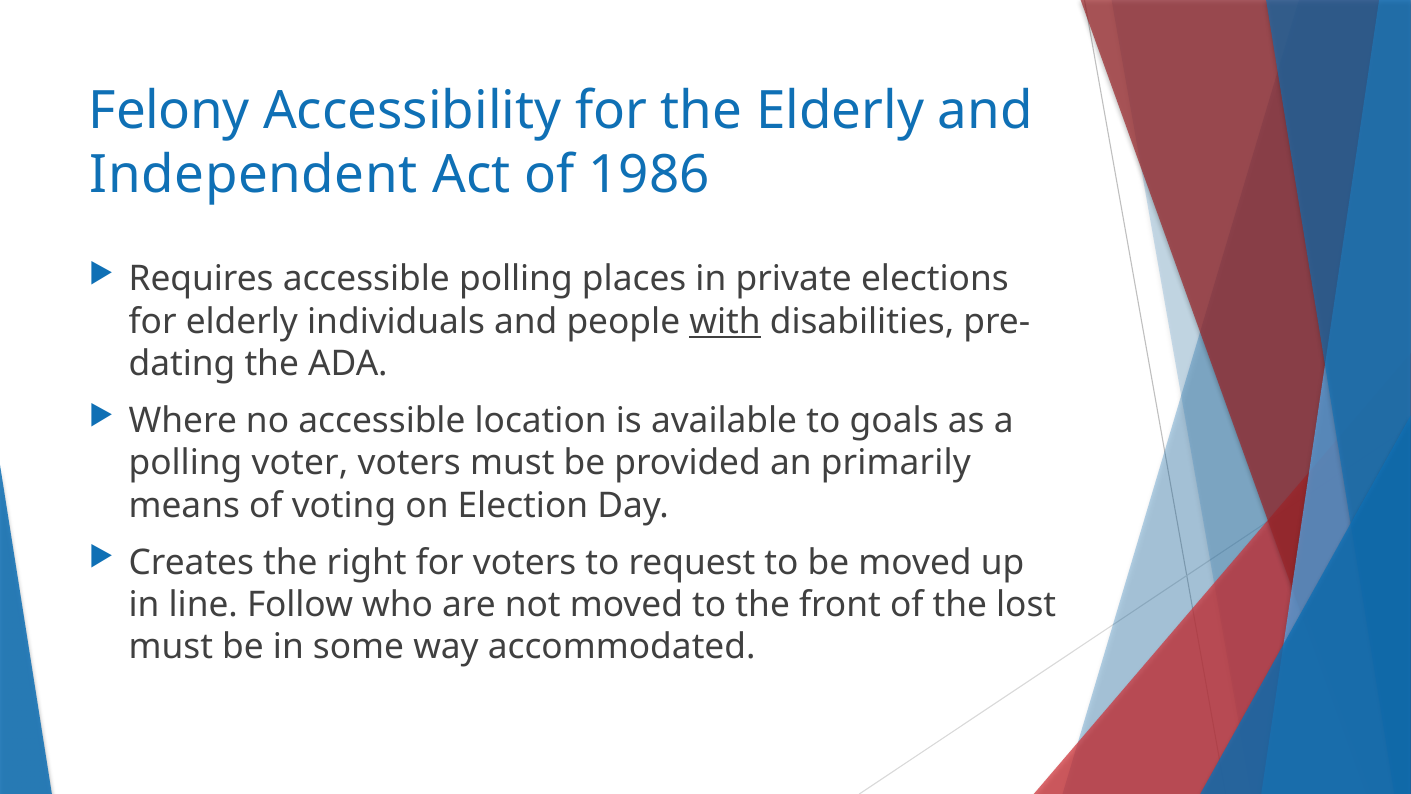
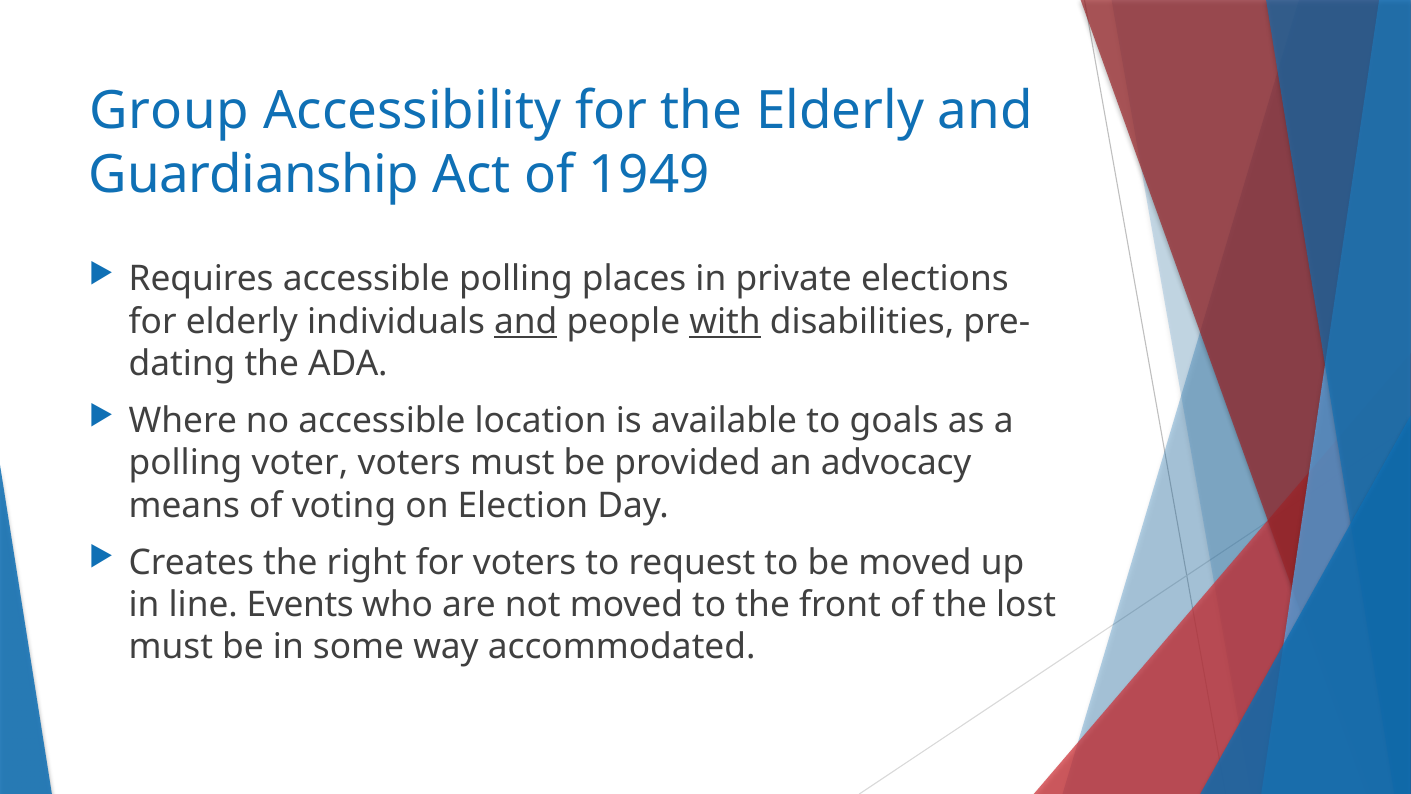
Felony: Felony -> Group
Independent: Independent -> Guardianship
1986: 1986 -> 1949
and at (526, 321) underline: none -> present
primarily: primarily -> advocacy
Follow: Follow -> Events
